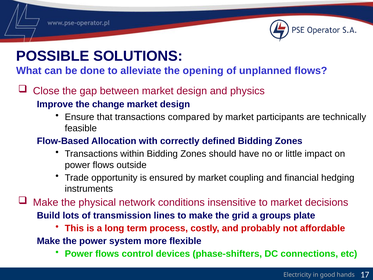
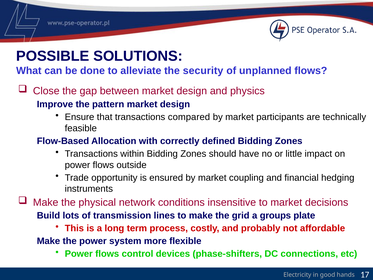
opening: opening -> security
change: change -> pattern
